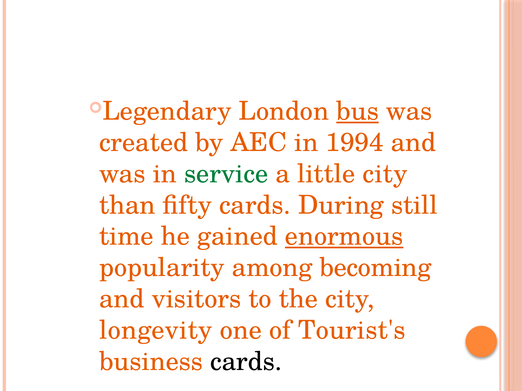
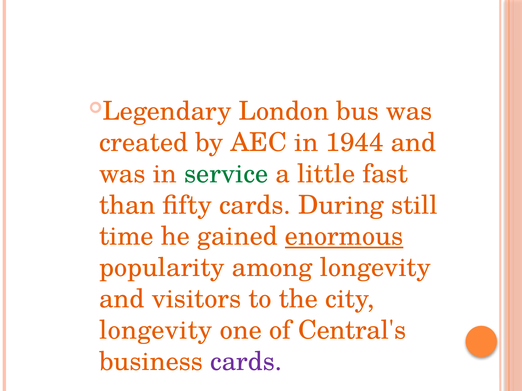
bus underline: present -> none
1994: 1994 -> 1944
little city: city -> fast
among becoming: becoming -> longevity
Tourist's: Tourist's -> Central's
cards at (246, 362) colour: black -> purple
